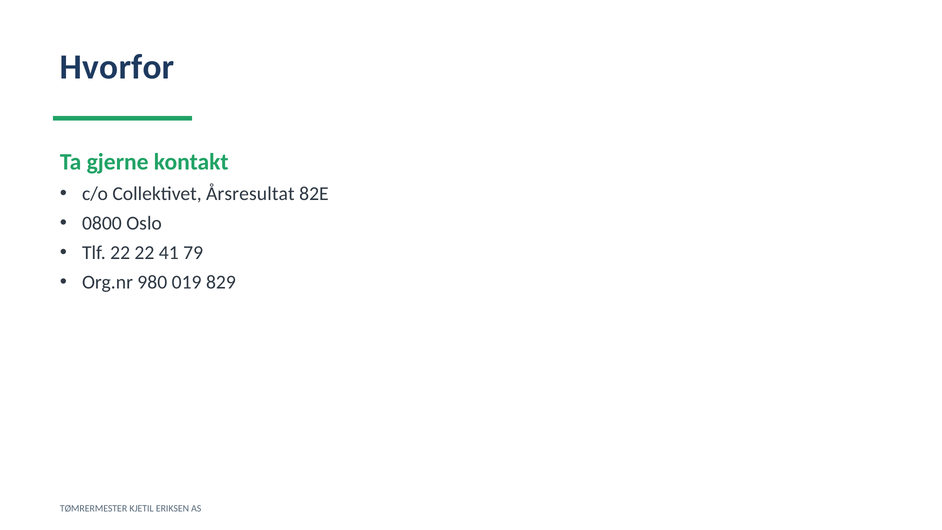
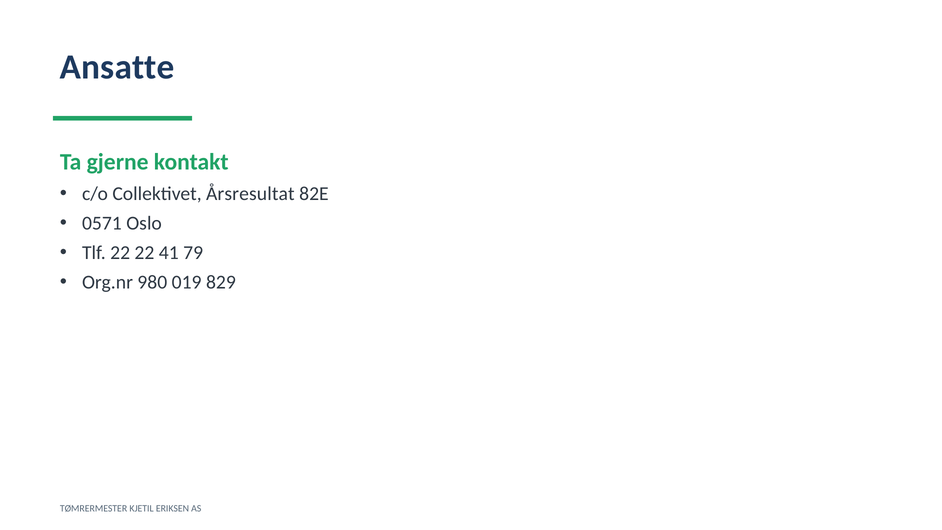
Hvorfor: Hvorfor -> Ansatte
0800: 0800 -> 0571
